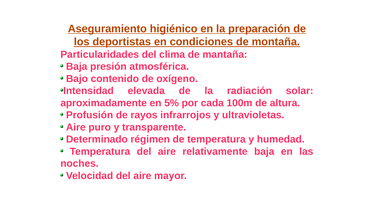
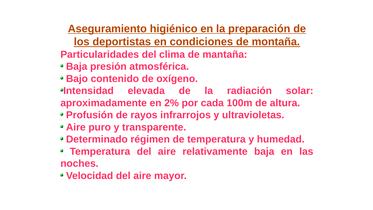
5%: 5% -> 2%
